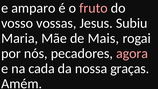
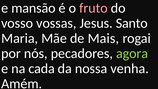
amparo: amparo -> mansão
Subiu: Subiu -> Santo
agora colour: pink -> light green
graças: graças -> venha
